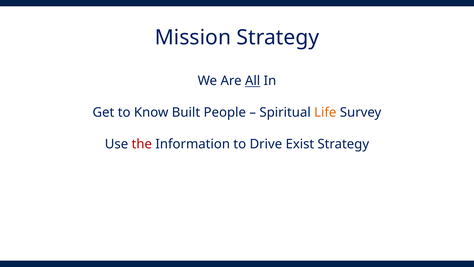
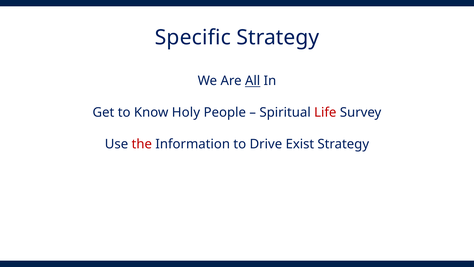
Mission: Mission -> Specific
Built: Built -> Holy
Life colour: orange -> red
